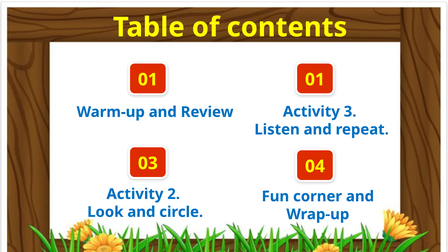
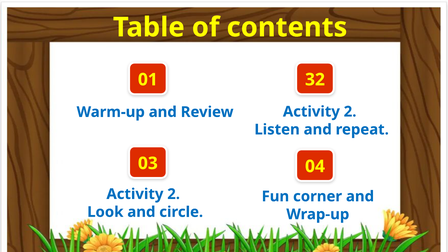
01 01: 01 -> 32
3 at (350, 112): 3 -> 2
